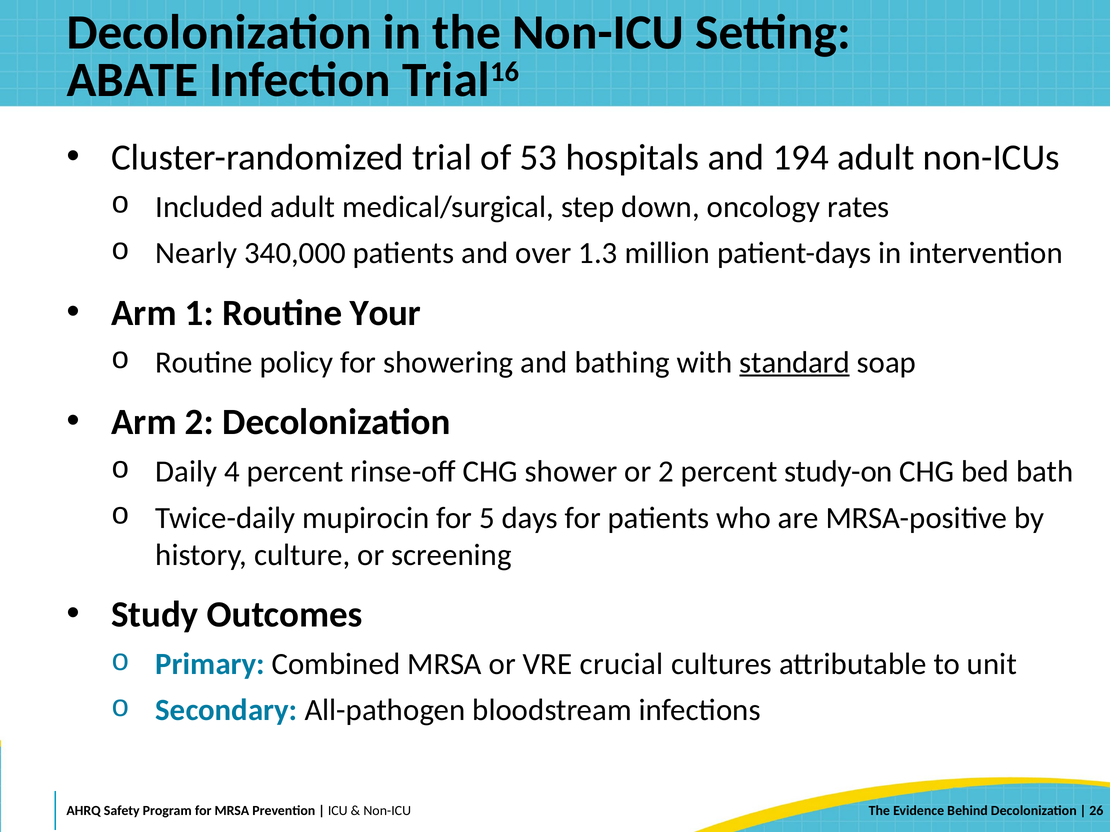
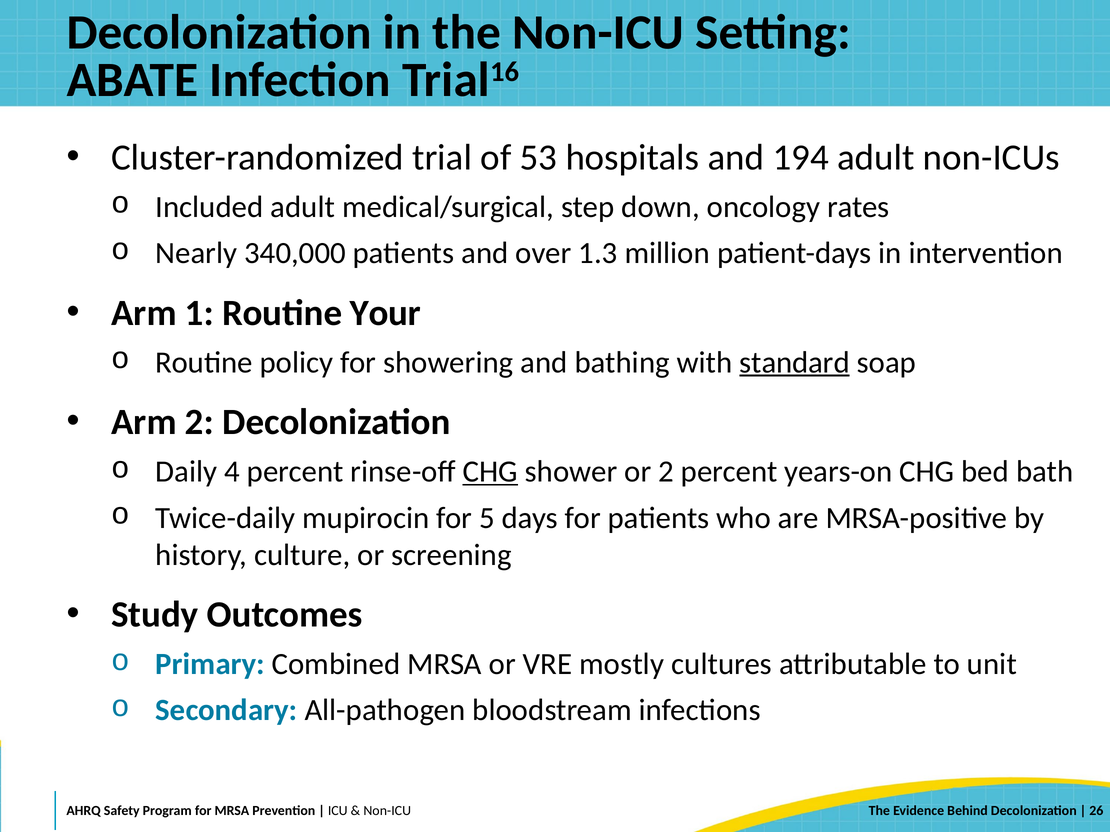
CHG at (490, 472) underline: none -> present
study-on: study-on -> years-on
crucial: crucial -> mostly
